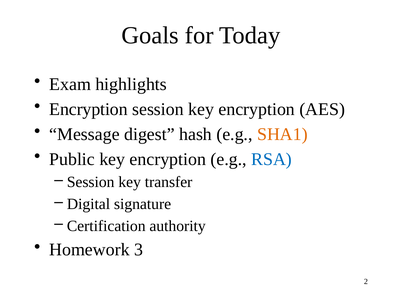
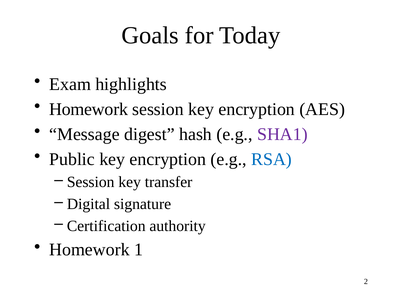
Encryption at (89, 109): Encryption -> Homework
SHA1 colour: orange -> purple
3: 3 -> 1
